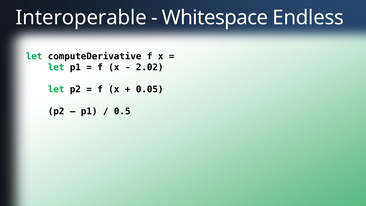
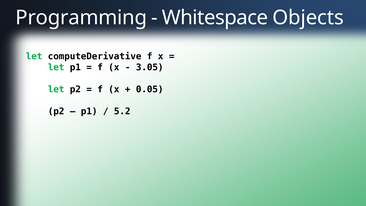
Interoperable: Interoperable -> Programming
Endless: Endless -> Objects
2.02: 2.02 -> 3.05
0.5: 0.5 -> 5.2
